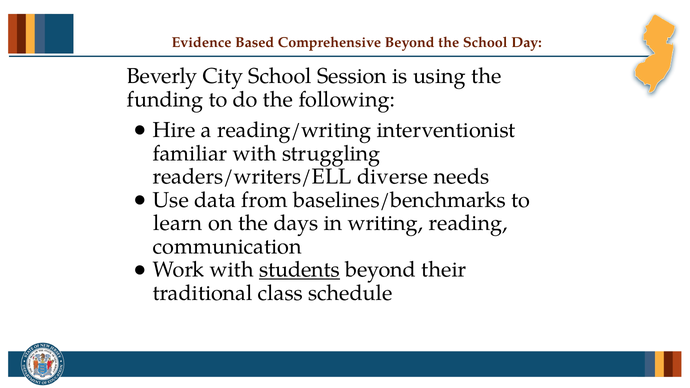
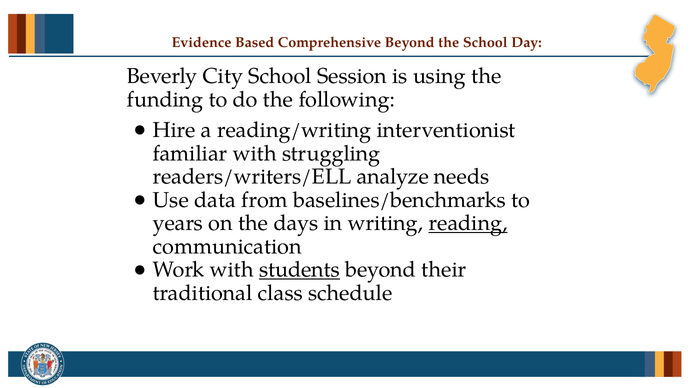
diverse: diverse -> analyze
learn: learn -> years
reading underline: none -> present
